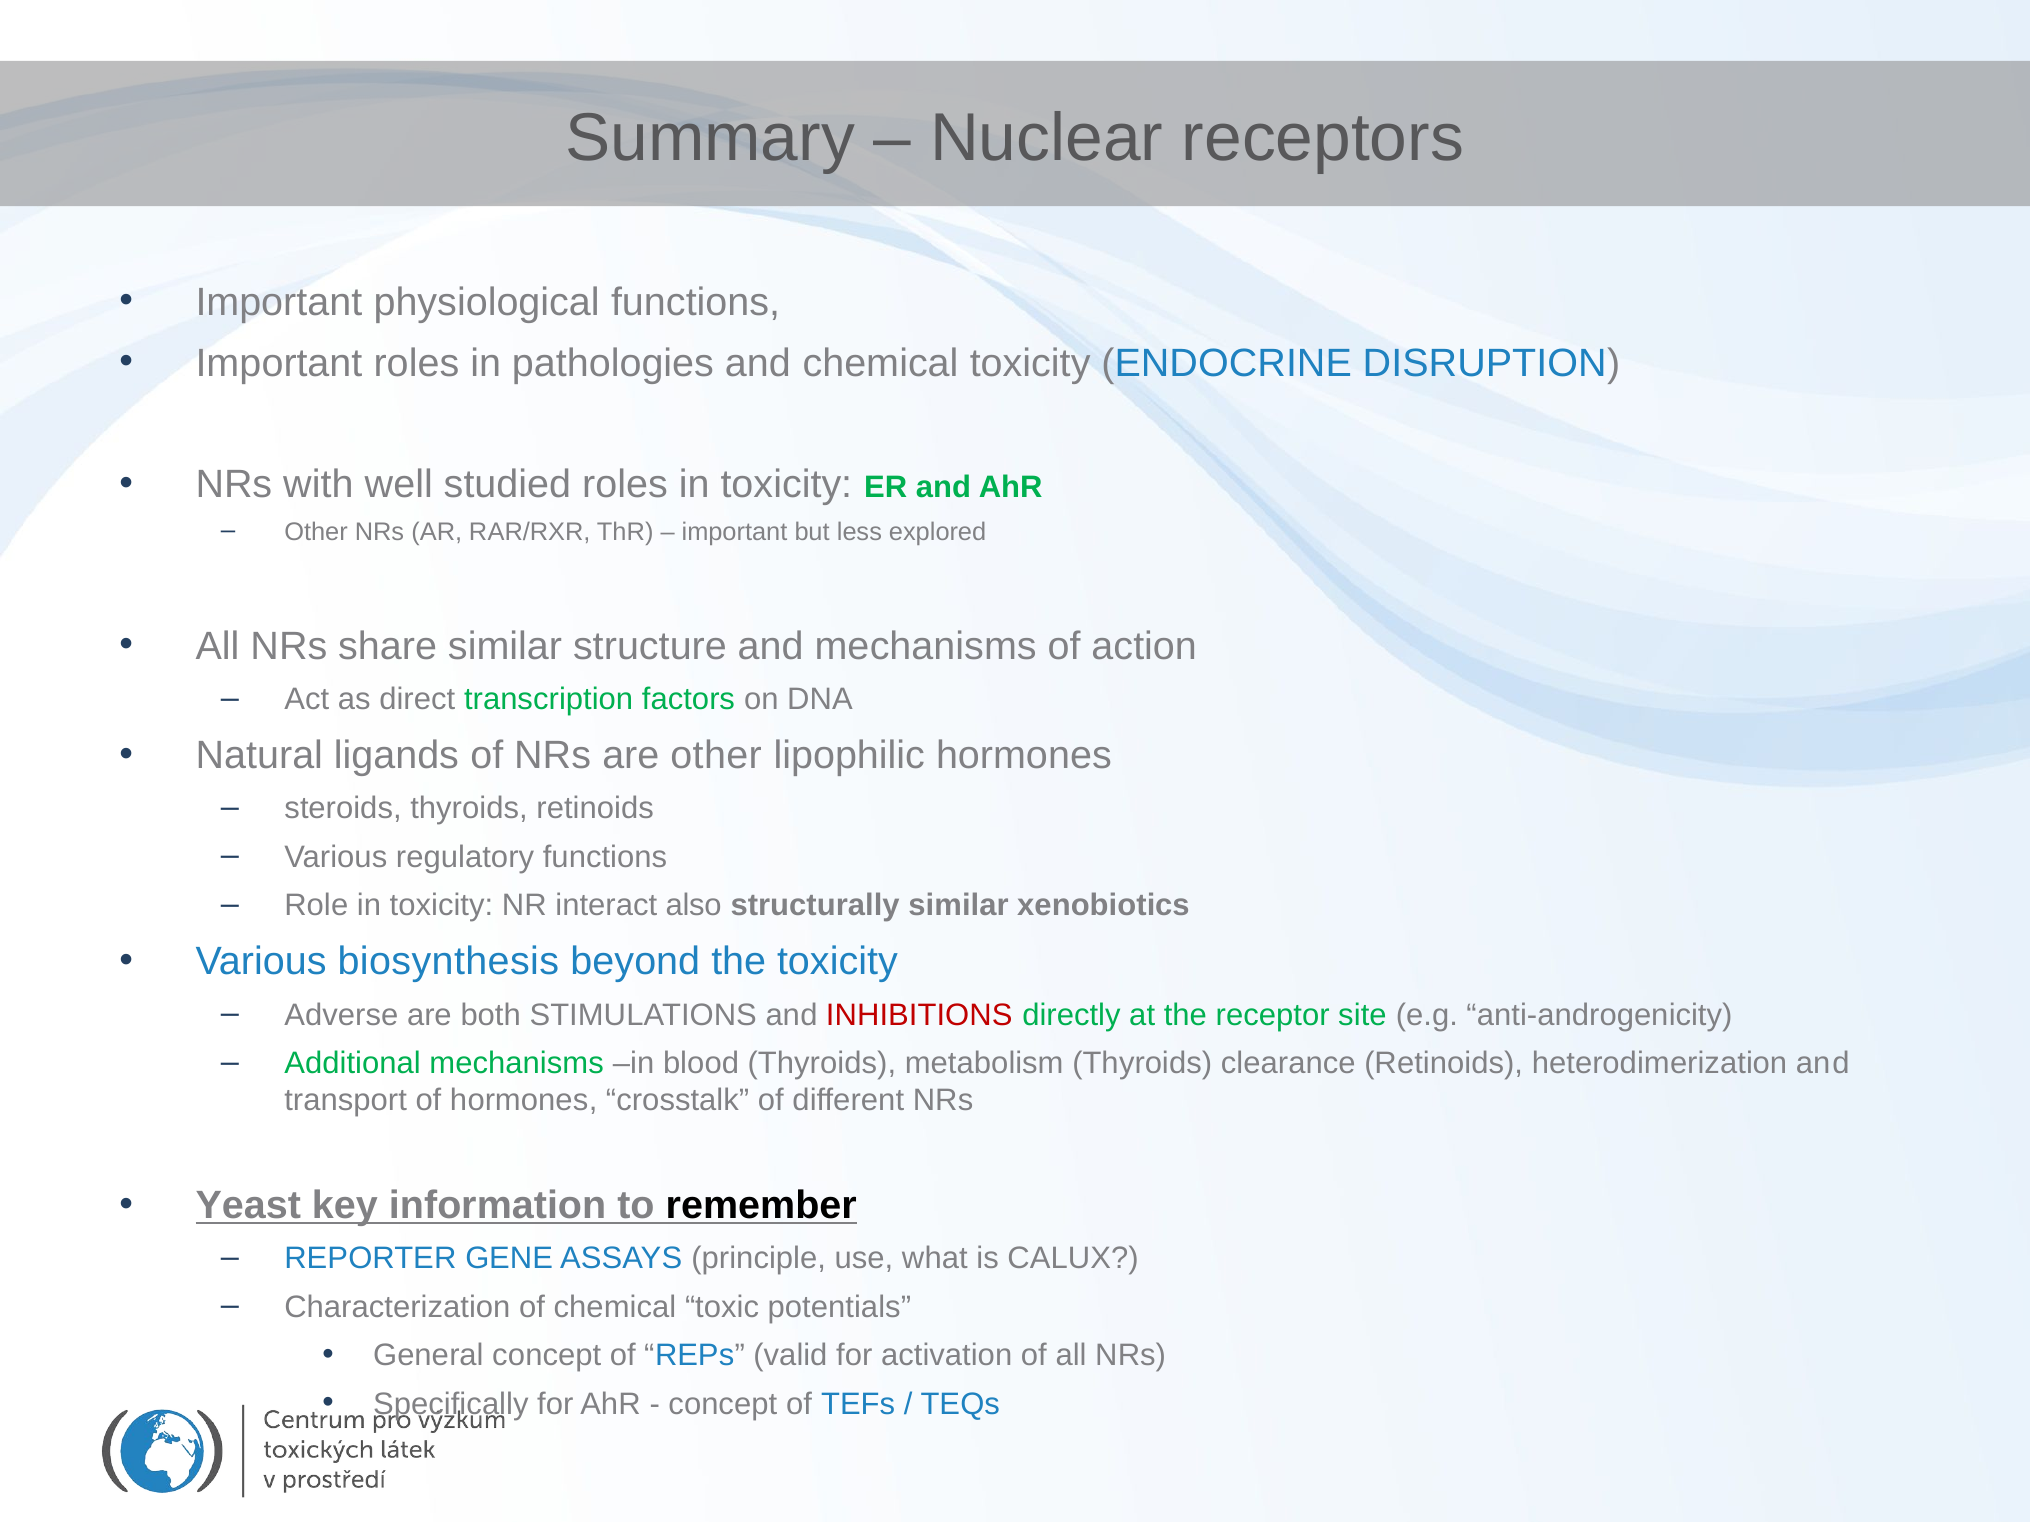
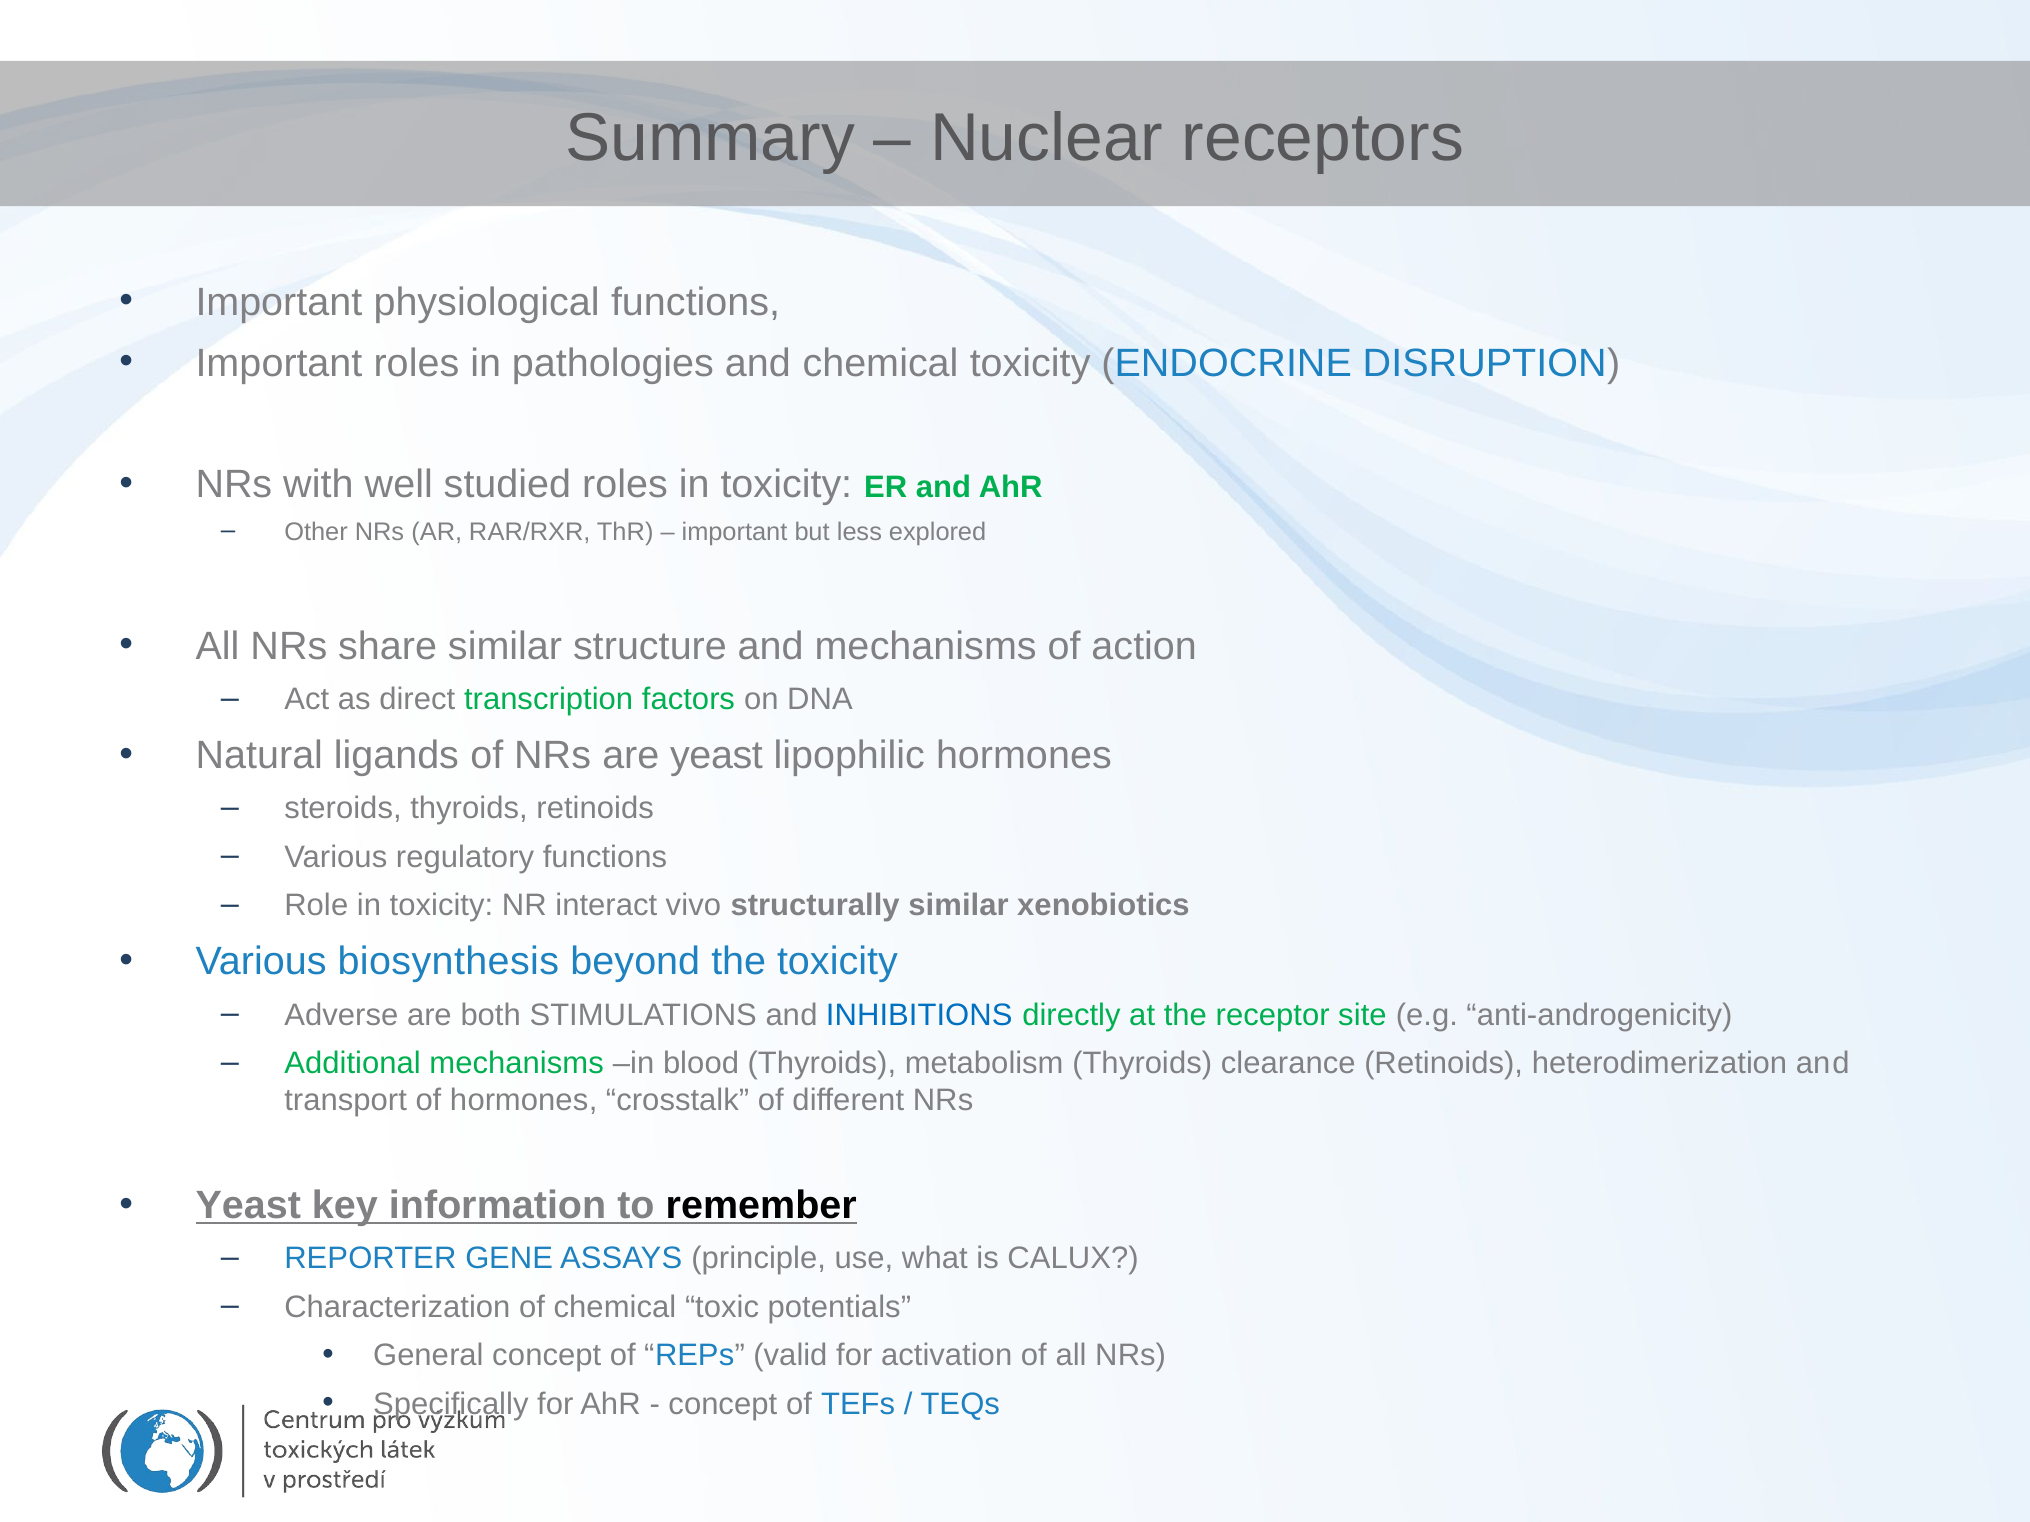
are other: other -> yeast
also: also -> vivo
INHIBITIONS colour: red -> blue
